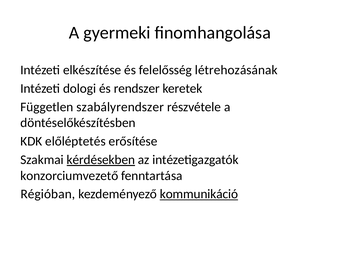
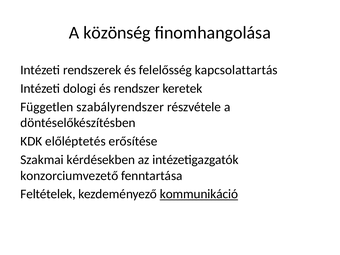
gyermeki: gyermeki -> közönség
elkészítése: elkészítése -> rendszerek
létrehozásának: létrehozásának -> kapcsolattartás
kérdésekben underline: present -> none
Régióban: Régióban -> Feltételek
